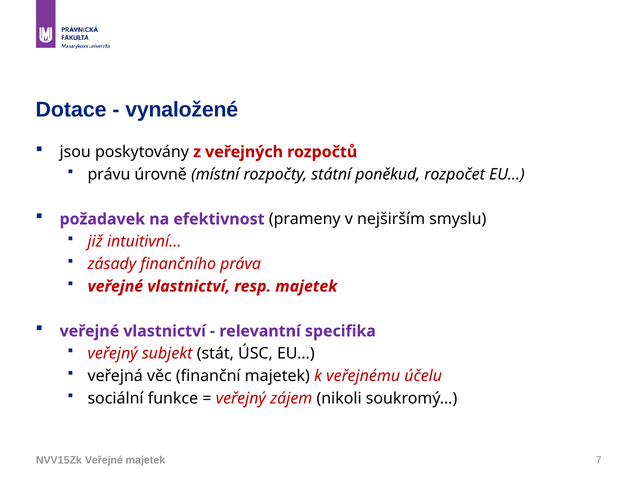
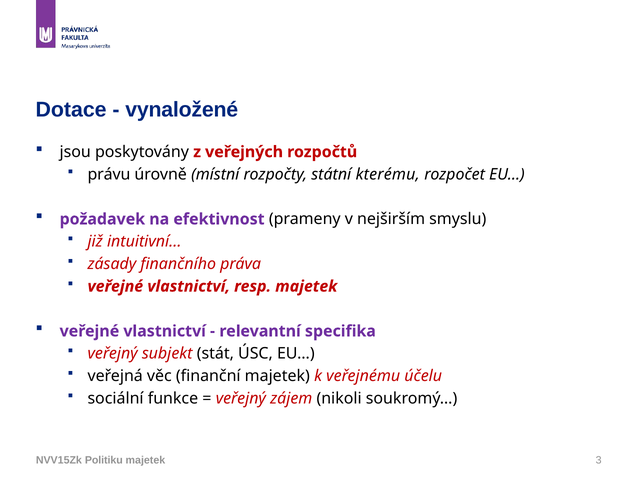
poněkud: poněkud -> kterému
NVV15Zk Veřejné: Veřejné -> Politiku
7: 7 -> 3
